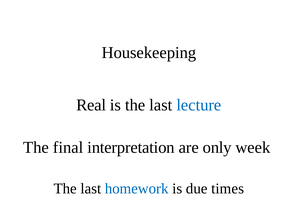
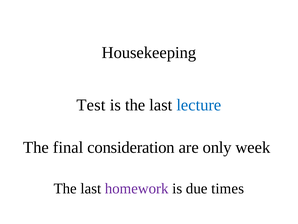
Real: Real -> Test
interpretation: interpretation -> consideration
homework colour: blue -> purple
